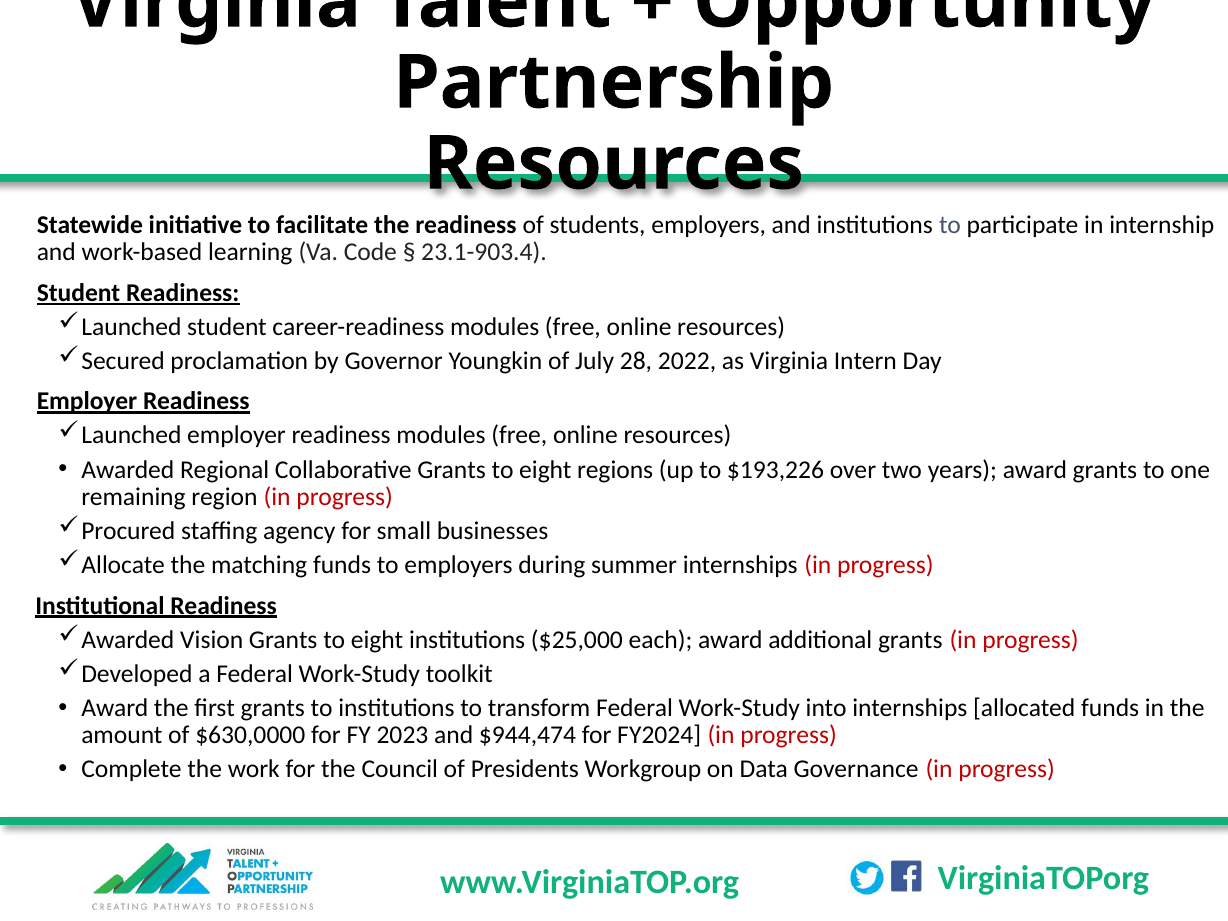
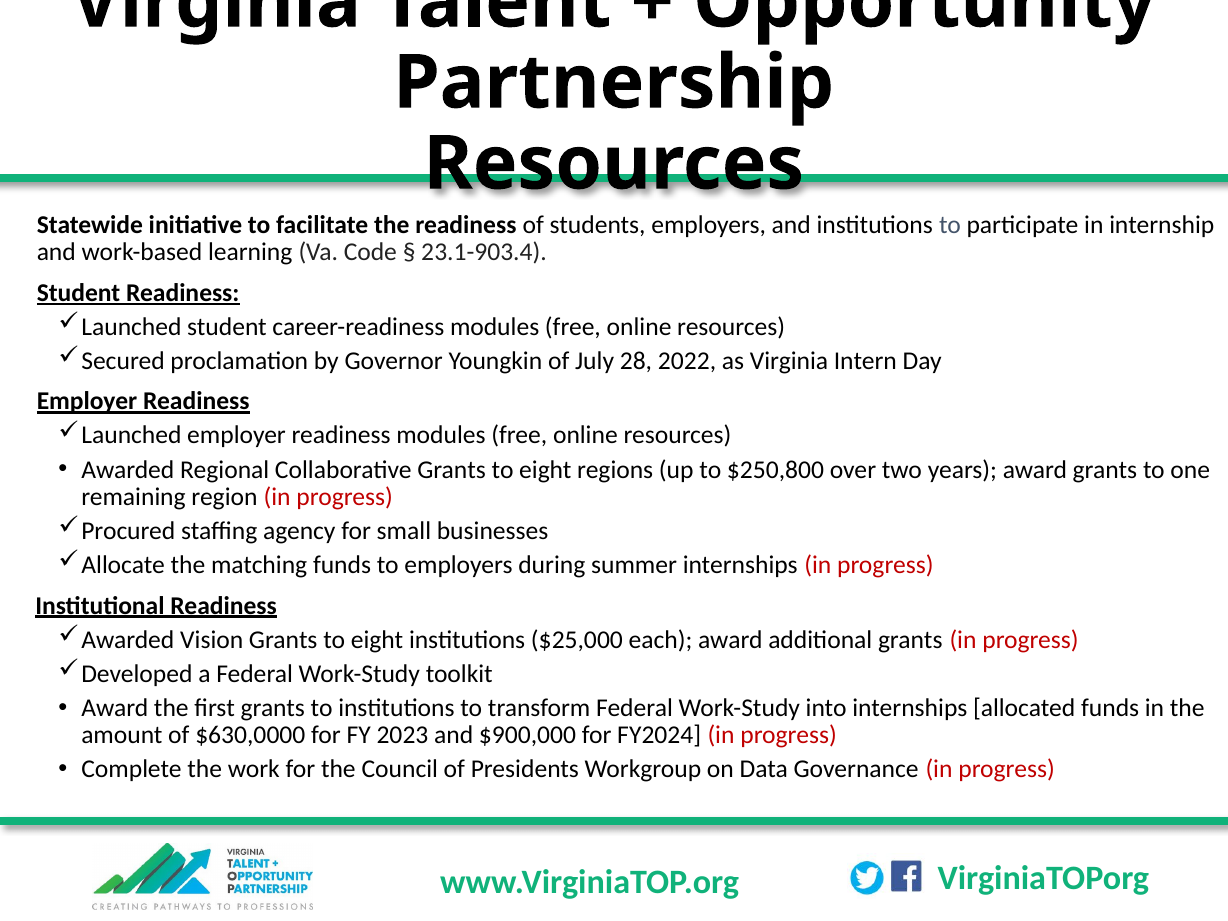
$193,226: $193,226 -> $250,800
$944,474: $944,474 -> $900,000
